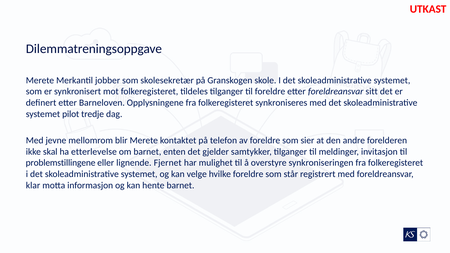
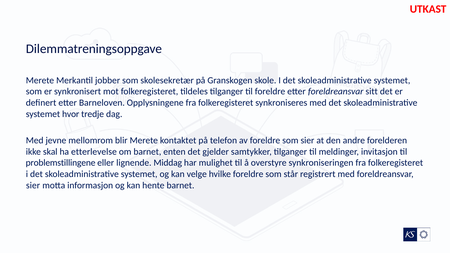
pilot: pilot -> hvor
Fjernet: Fjernet -> Middag
klar at (33, 185): klar -> sier
